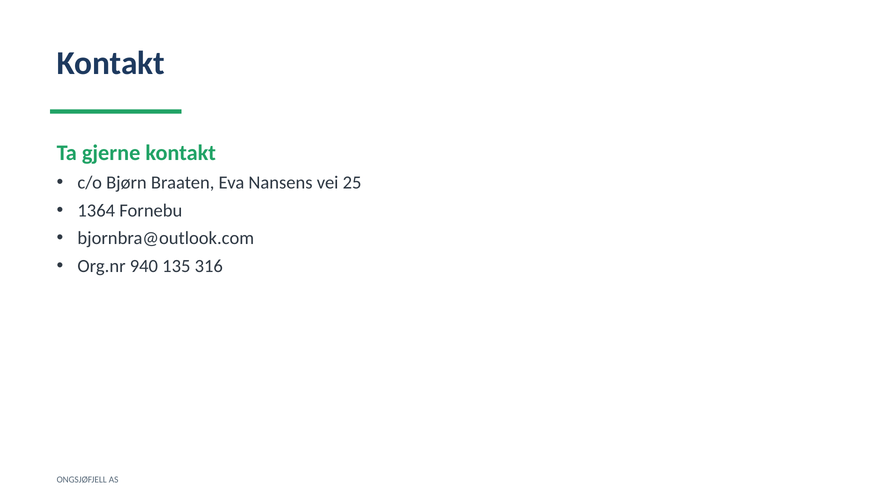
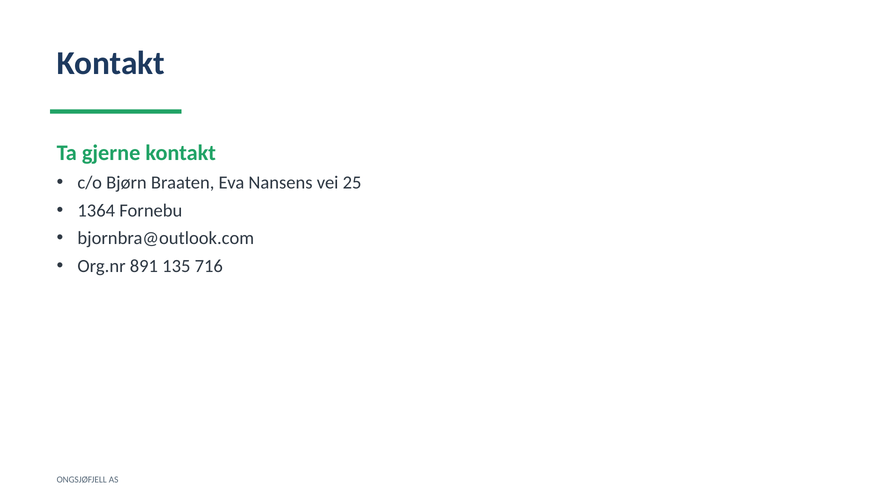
940: 940 -> 891
316: 316 -> 716
